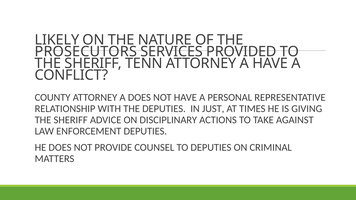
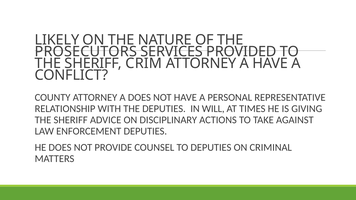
TENN: TENN -> CRIM
JUST: JUST -> WILL
